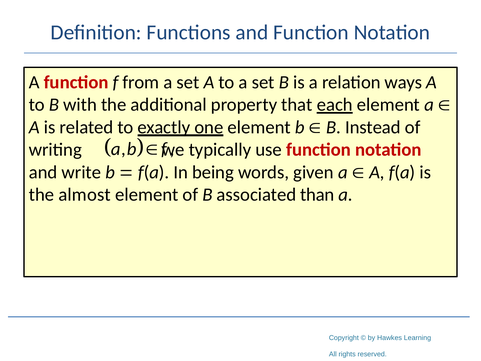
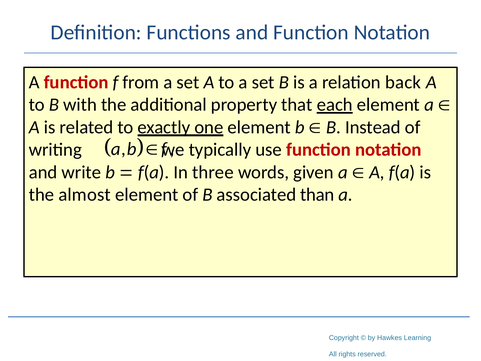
ways: ways -> back
being: being -> three
